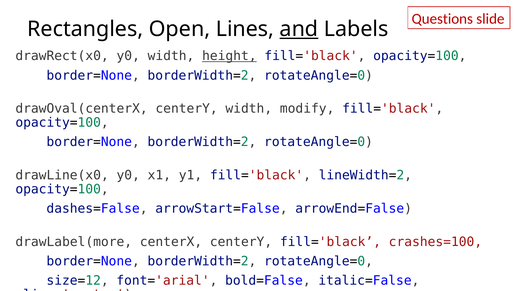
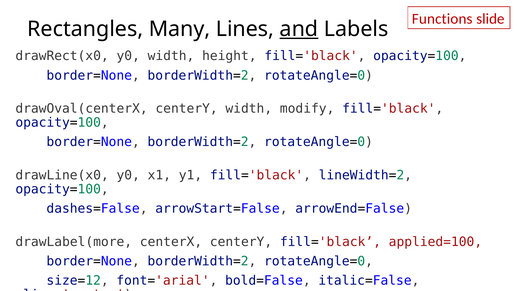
Questions: Questions -> Functions
Open: Open -> Many
height underline: present -> none
crashes=100: crashes=100 -> applied=100
